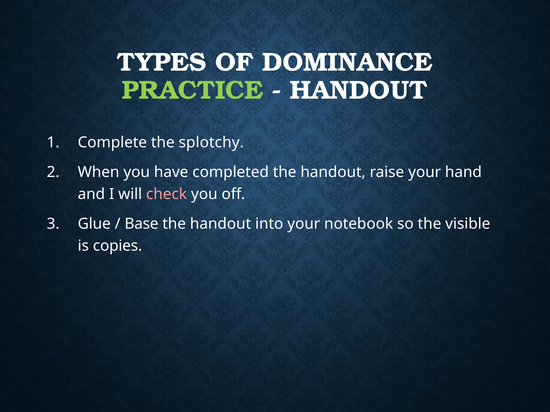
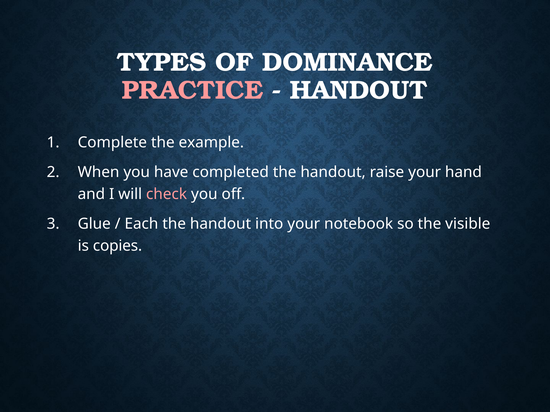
PRACTICE colour: light green -> pink
splotchy: splotchy -> example
Base: Base -> Each
